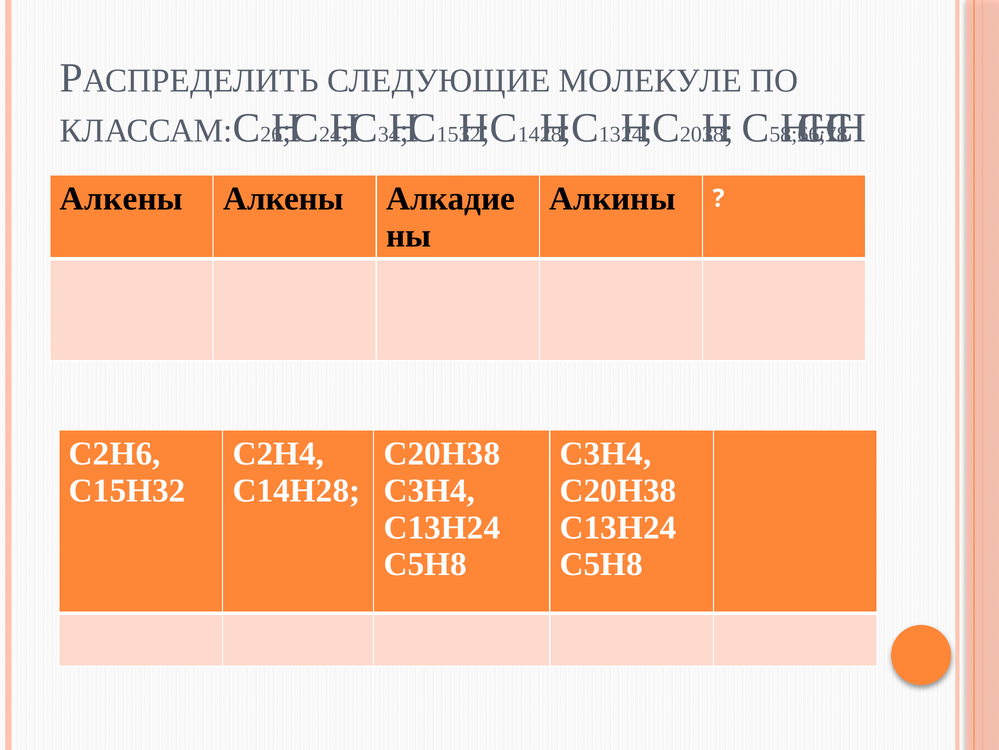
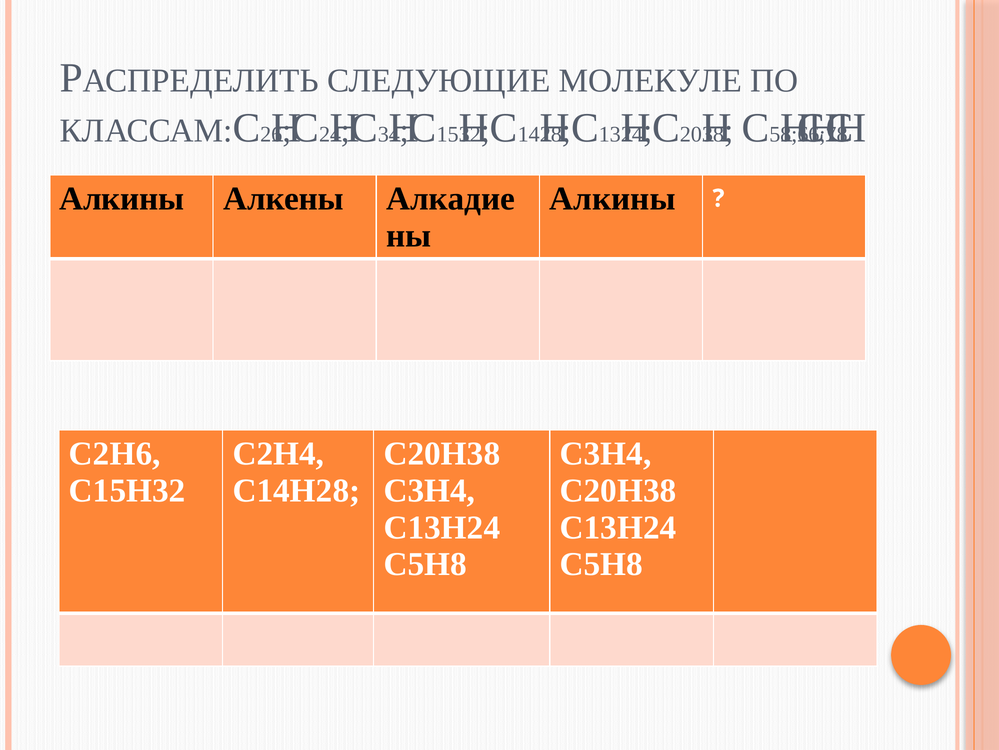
Алкены at (121, 198): Алкены -> Алкины
